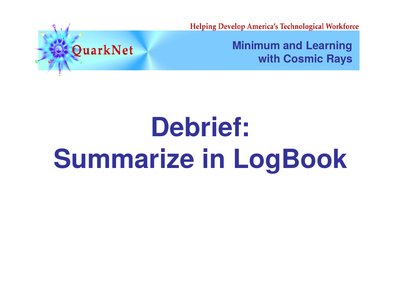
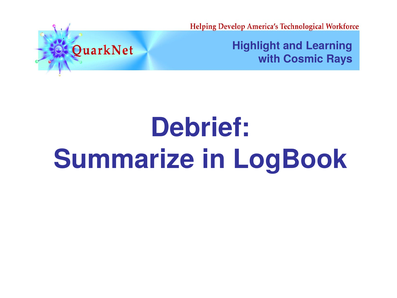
Minimum: Minimum -> Highlight
